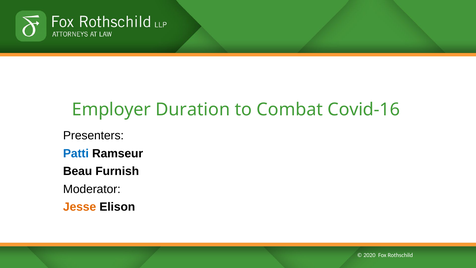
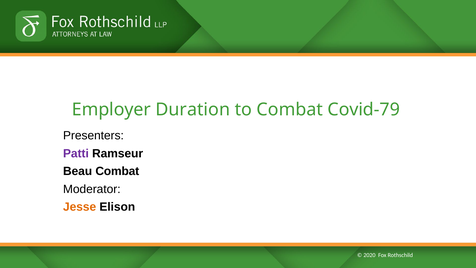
Covid-16: Covid-16 -> Covid-79
Patti colour: blue -> purple
Beau Furnish: Furnish -> Combat
